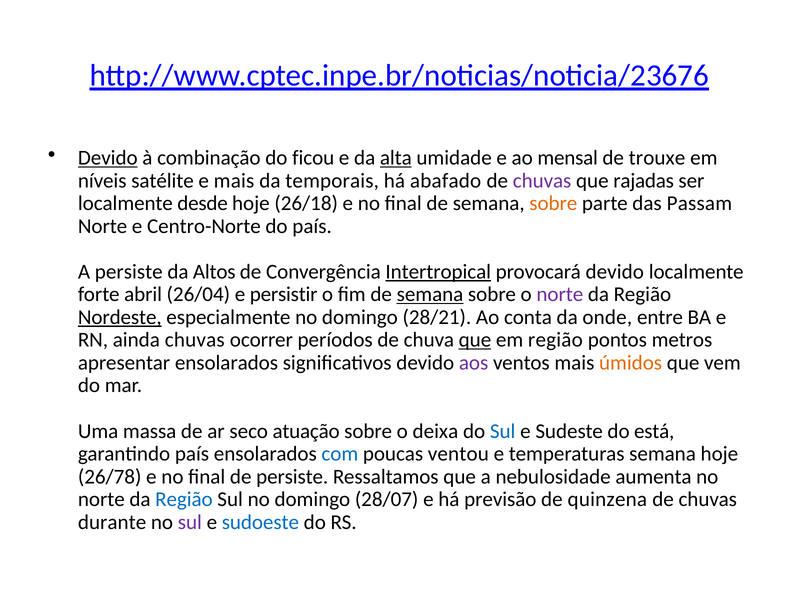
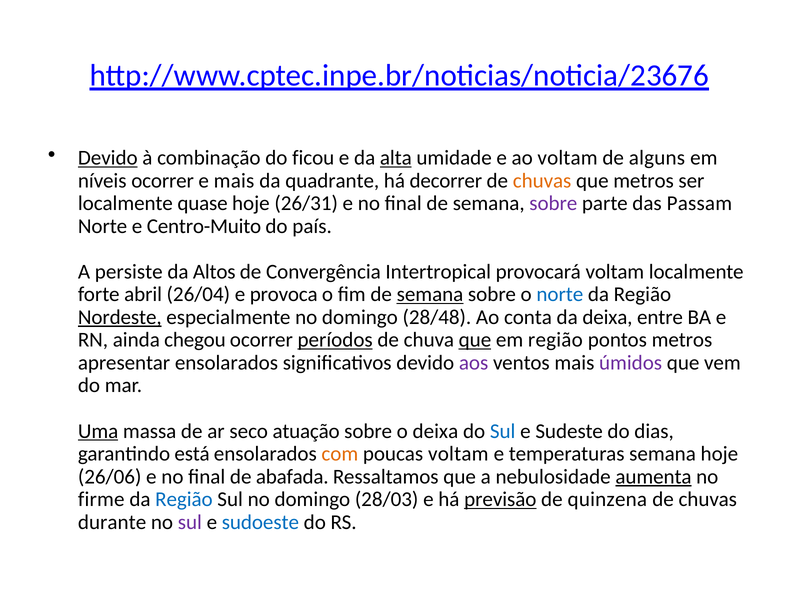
ao mensal: mensal -> voltam
trouxe: trouxe -> alguns
níveis satélite: satélite -> ocorrer
temporais: temporais -> quadrante
abafado: abafado -> decorrer
chuvas at (542, 181) colour: purple -> orange
que rajadas: rajadas -> metros
desde: desde -> quase
26/18: 26/18 -> 26/31
sobre at (553, 203) colour: orange -> purple
Centro-Norte: Centro-Norte -> Centro-Muito
Intertropical underline: present -> none
provocará devido: devido -> voltam
persistir: persistir -> provoca
norte at (560, 295) colour: purple -> blue
28/21: 28/21 -> 28/48
da onde: onde -> deixa
ainda chuvas: chuvas -> chegou
períodos underline: none -> present
úmidos colour: orange -> purple
Uma underline: none -> present
está: está -> dias
garantindo país: país -> está
com colour: blue -> orange
poucas ventou: ventou -> voltam
26/78: 26/78 -> 26/06
de persiste: persiste -> abafada
aumenta underline: none -> present
norte at (101, 500): norte -> firme
28/07: 28/07 -> 28/03
previsão underline: none -> present
